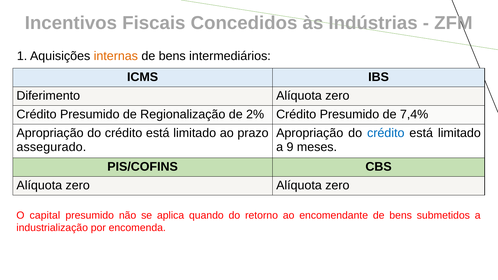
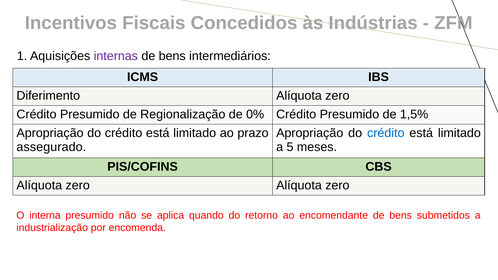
internas colour: orange -> purple
2%: 2% -> 0%
7,4%: 7,4% -> 1,5%
9: 9 -> 5
capital: capital -> interna
